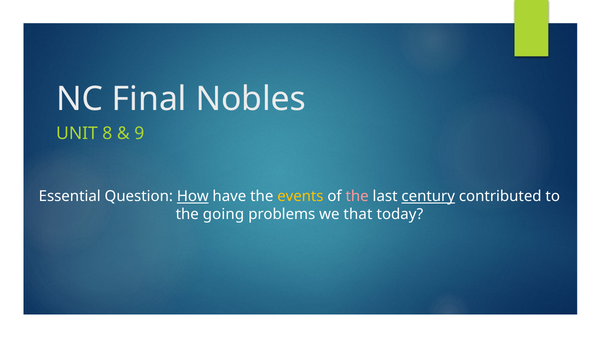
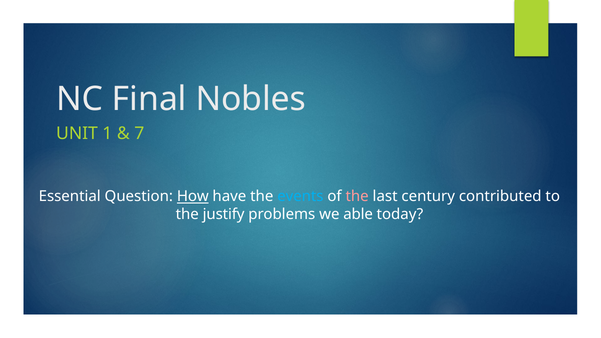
8: 8 -> 1
9: 9 -> 7
events colour: yellow -> light blue
century underline: present -> none
going: going -> justify
that: that -> able
